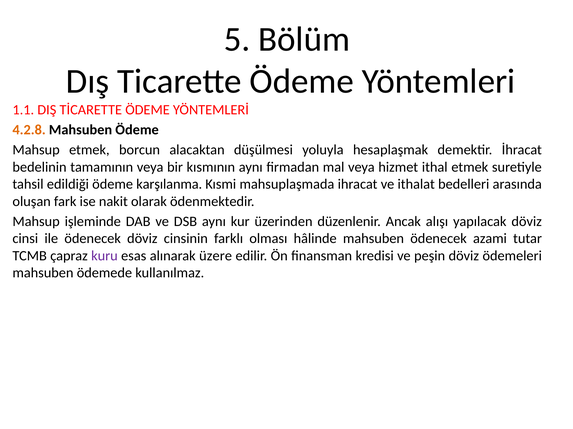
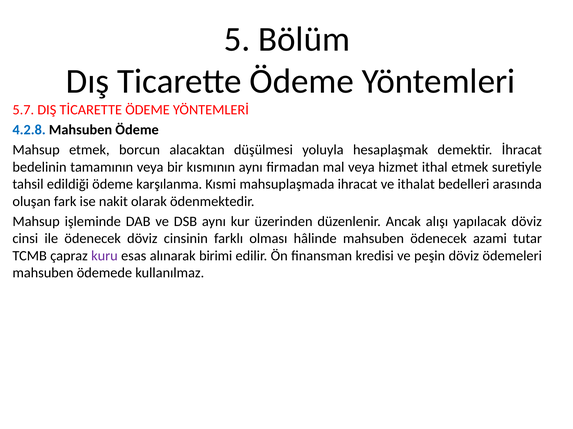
1.1: 1.1 -> 5.7
4.2.8 colour: orange -> blue
üzere: üzere -> birimi
